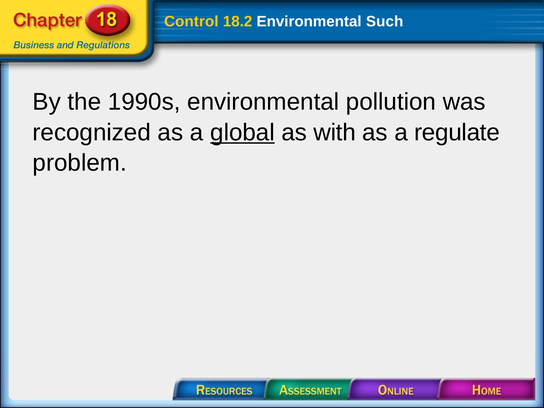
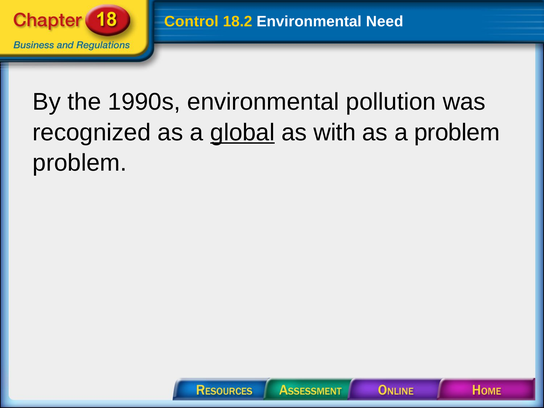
Such: Such -> Need
a regulate: regulate -> problem
